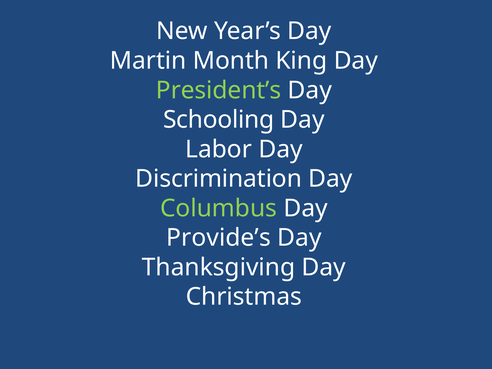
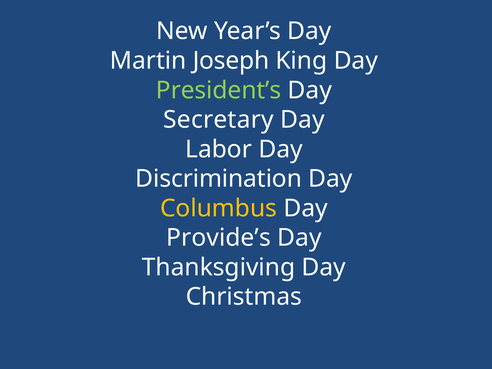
Month: Month -> Joseph
Schooling: Schooling -> Secretary
Columbus colour: light green -> yellow
